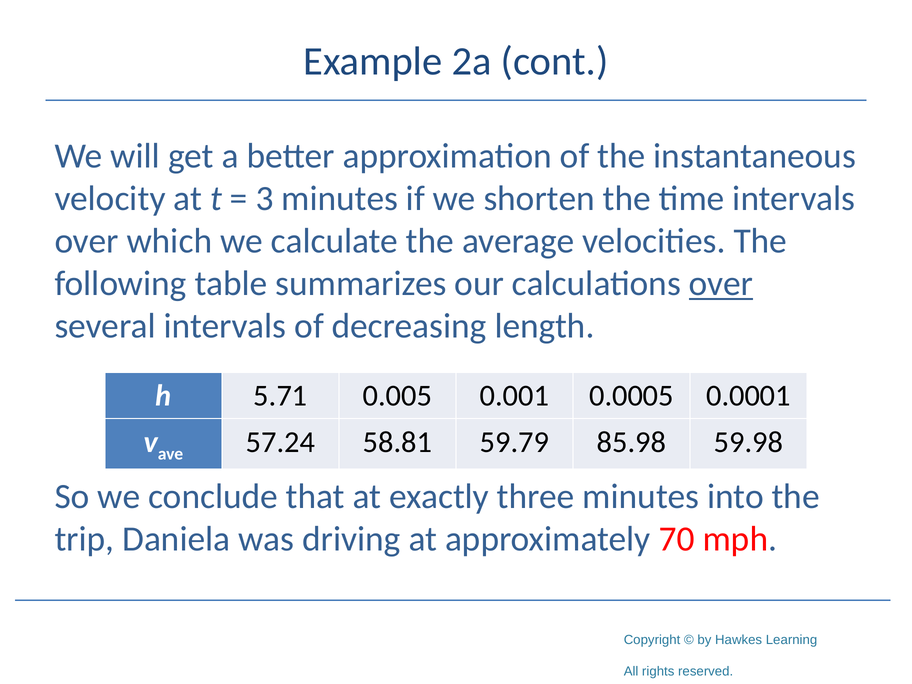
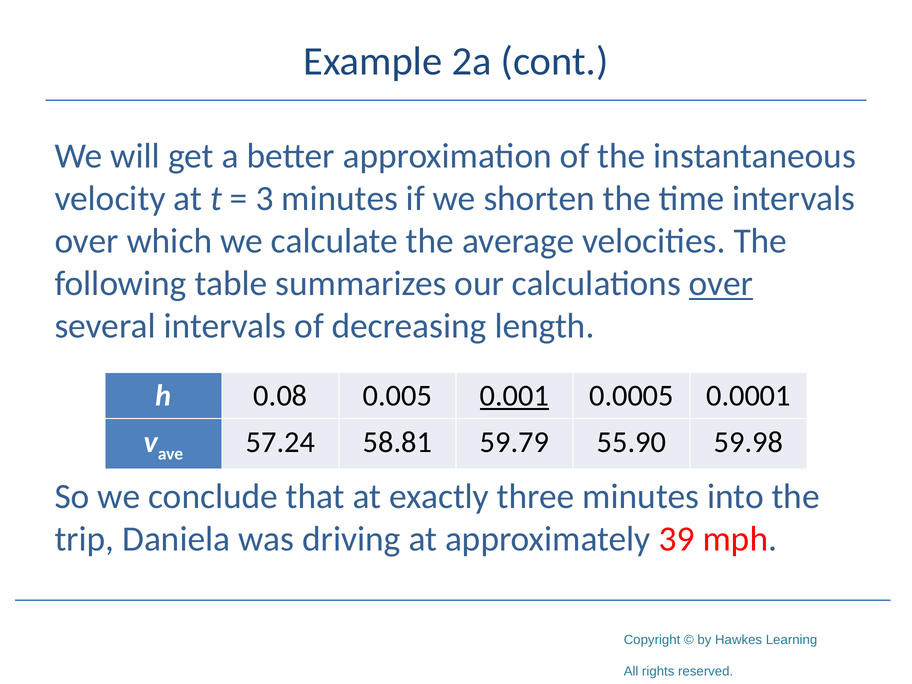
5.71: 5.71 -> 0.08
0.001 underline: none -> present
85.98: 85.98 -> 55.90
70: 70 -> 39
